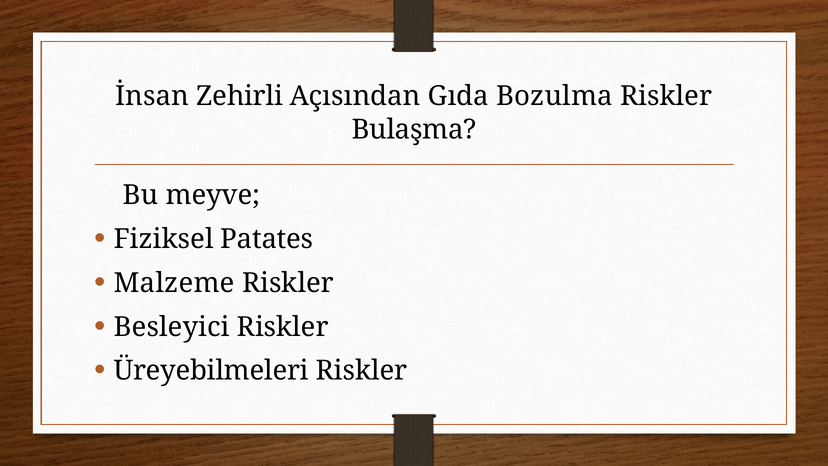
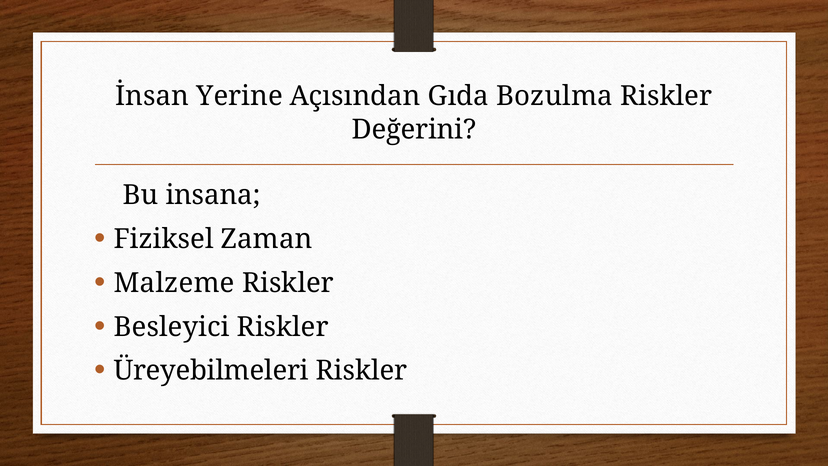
Zehirli: Zehirli -> Yerine
Bulaşma: Bulaşma -> Değerini
meyve: meyve -> insana
Patates: Patates -> Zaman
